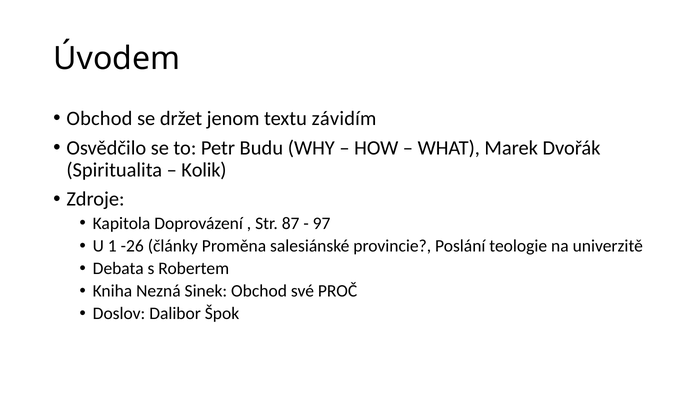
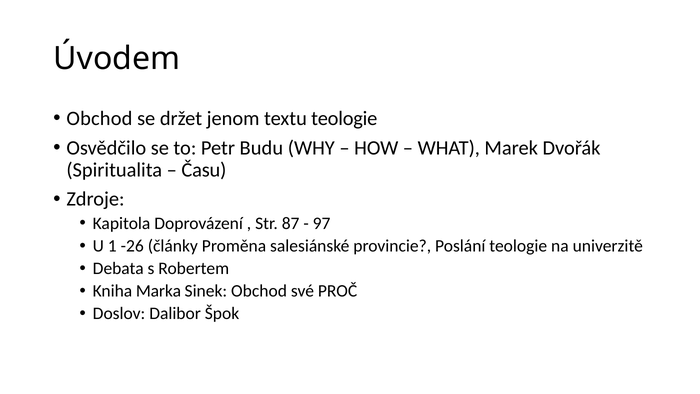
textu závidím: závidím -> teologie
Kolik: Kolik -> Času
Nezná: Nezná -> Marka
